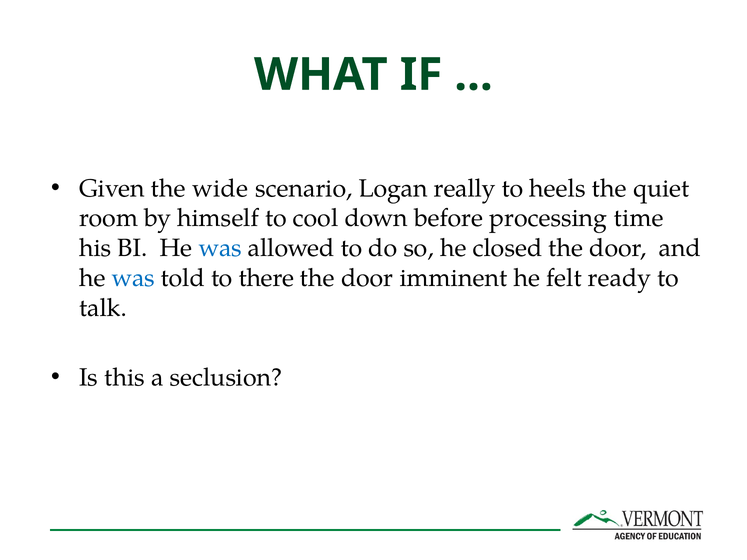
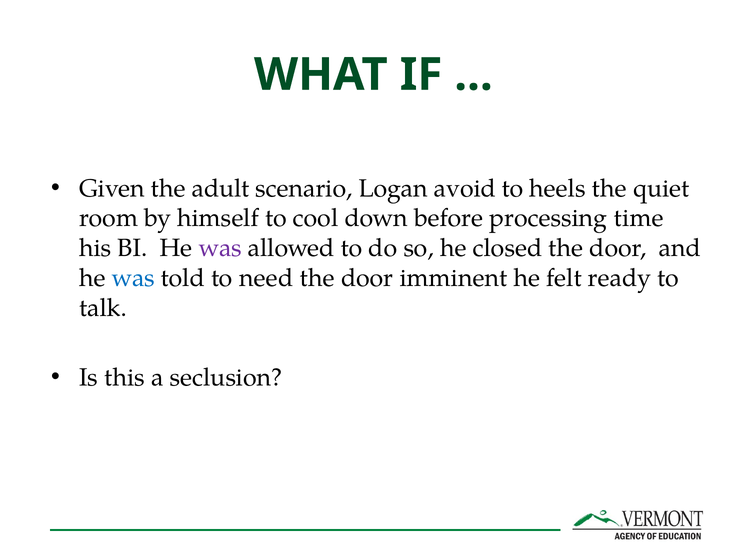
wide: wide -> adult
really: really -> avoid
was at (220, 248) colour: blue -> purple
there: there -> need
